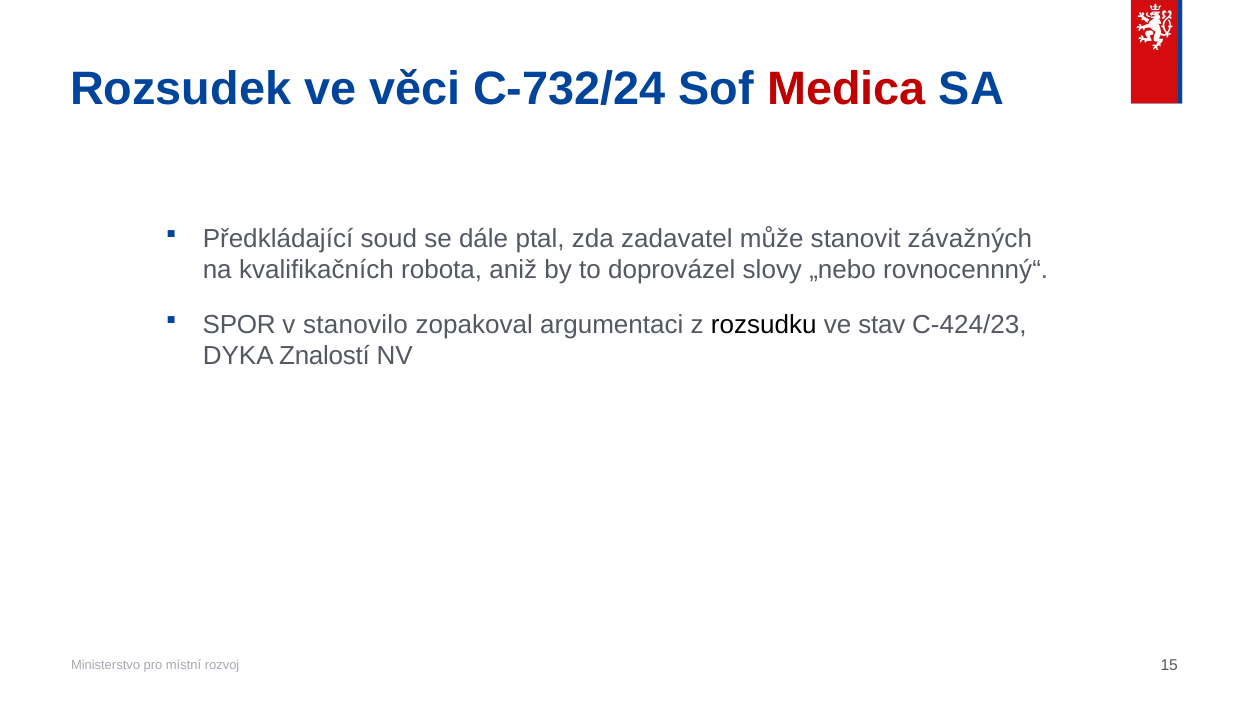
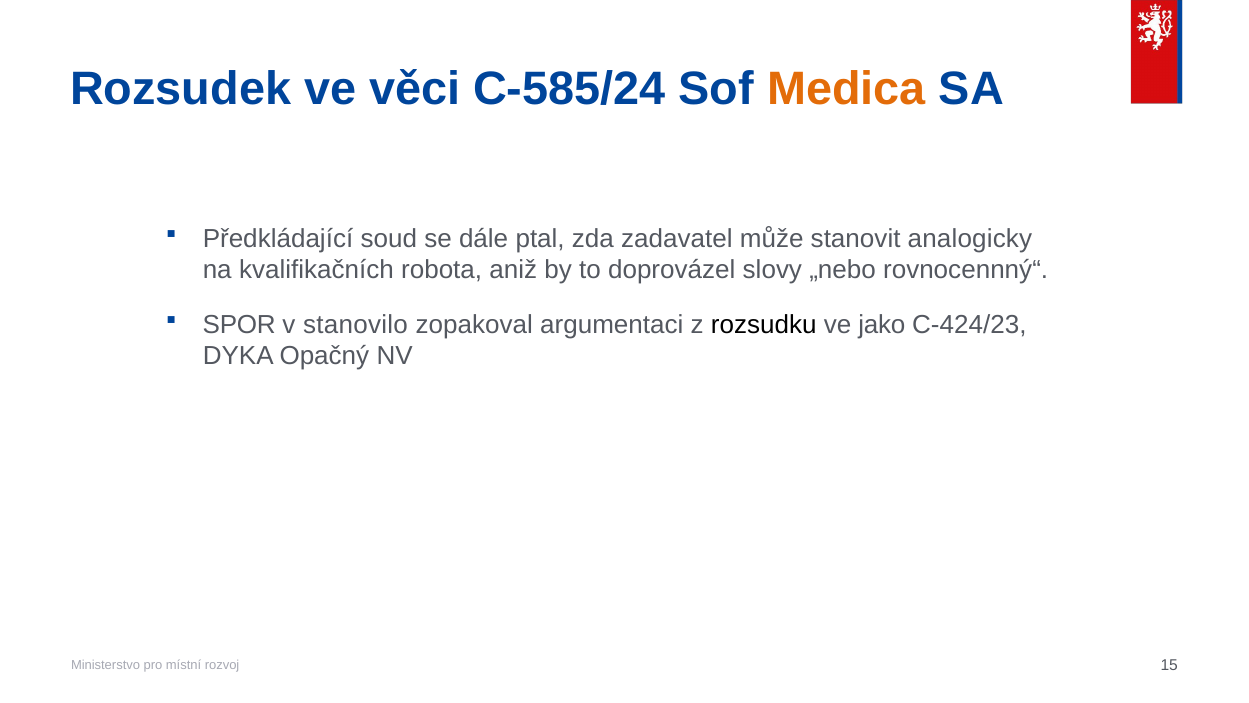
C-732/24: C-732/24 -> C-585/24
Medica colour: red -> orange
závažných: závažných -> analogicky
stav: stav -> jako
Znalostí: Znalostí -> Opačný
